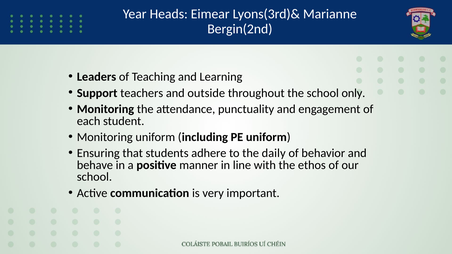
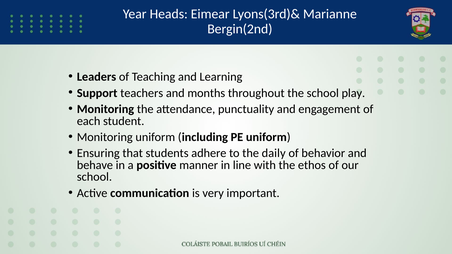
outside: outside -> months
only: only -> play
